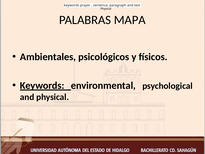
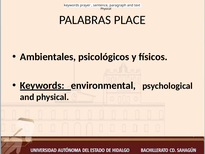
MAPA: MAPA -> PLACE
